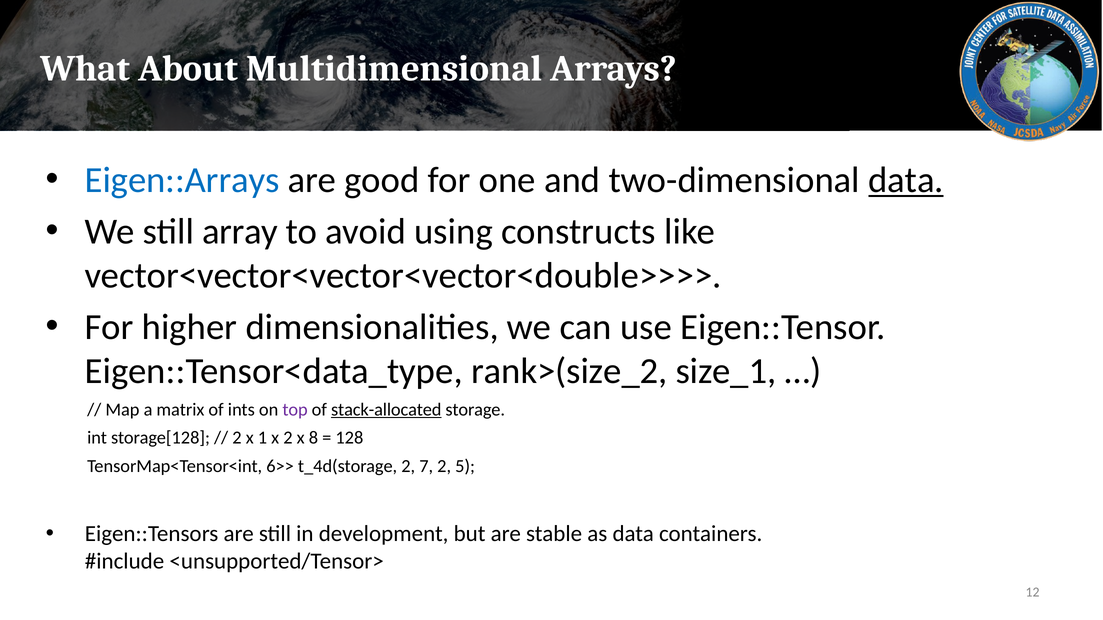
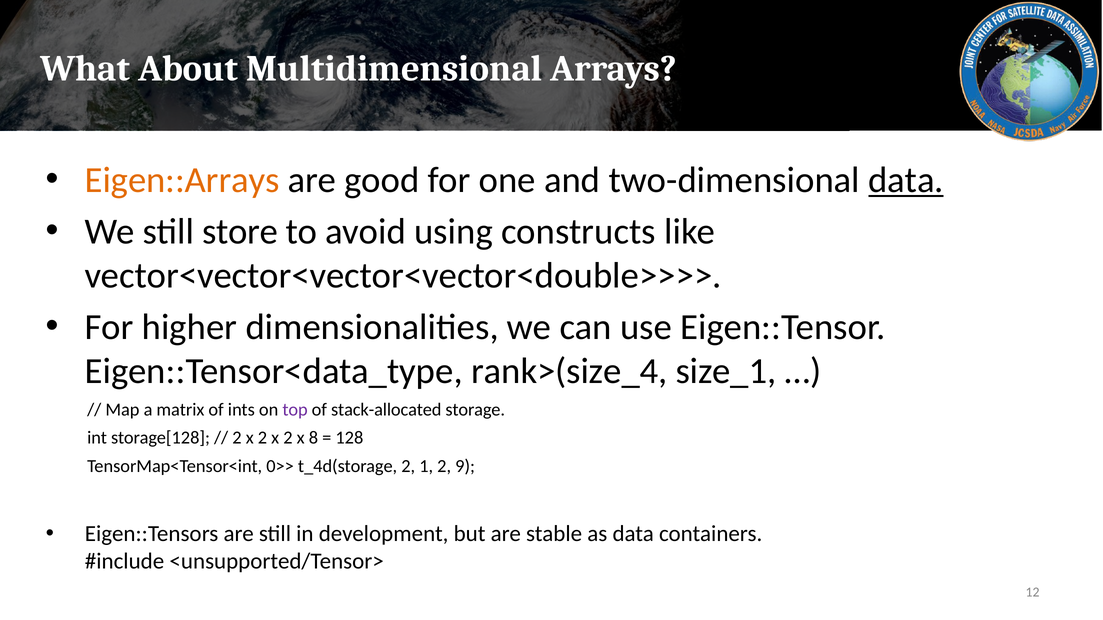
Eigen::Arrays colour: blue -> orange
array: array -> store
rank>(size_2: rank>(size_2 -> rank>(size_4
stack-allocated underline: present -> none
1 at (262, 438): 1 -> 2
6>>: 6>> -> 0>>
7: 7 -> 1
5: 5 -> 9
